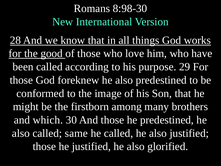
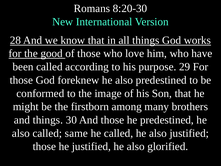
8:98-30: 8:98-30 -> 8:20-30
and which: which -> things
